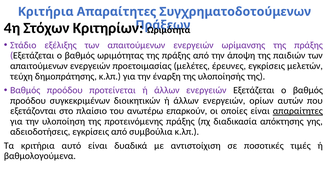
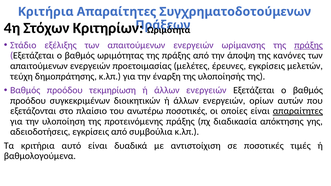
πράξης at (309, 45) underline: none -> present
παιδιών: παιδιών -> κανόνες
προτείνεται: προτείνεται -> τεκμηρίωση
ανωτέρω επαρκούν: επαρκούν -> ποσοτικές
